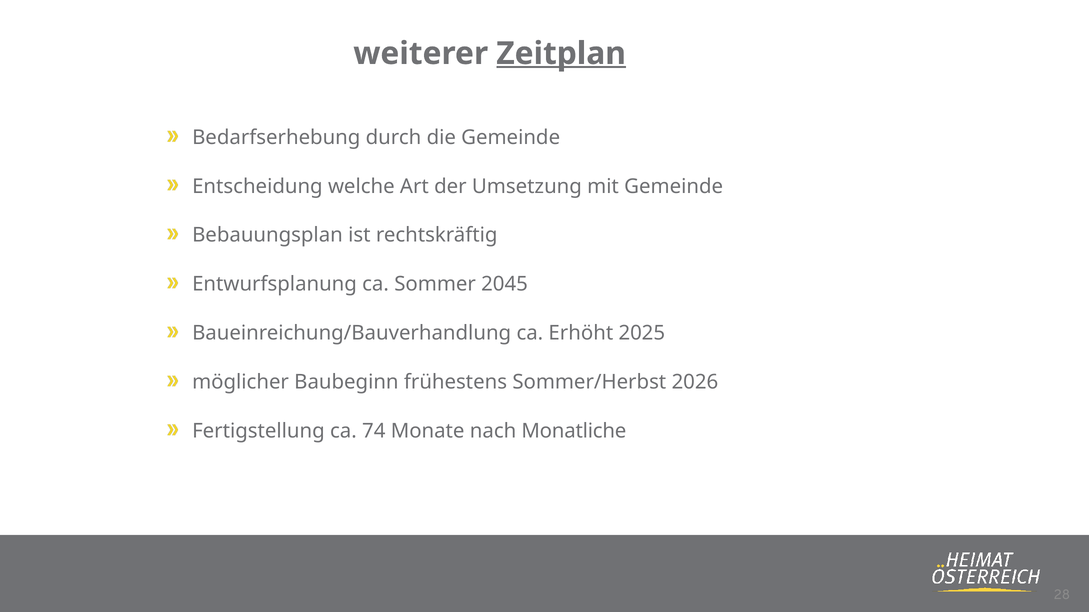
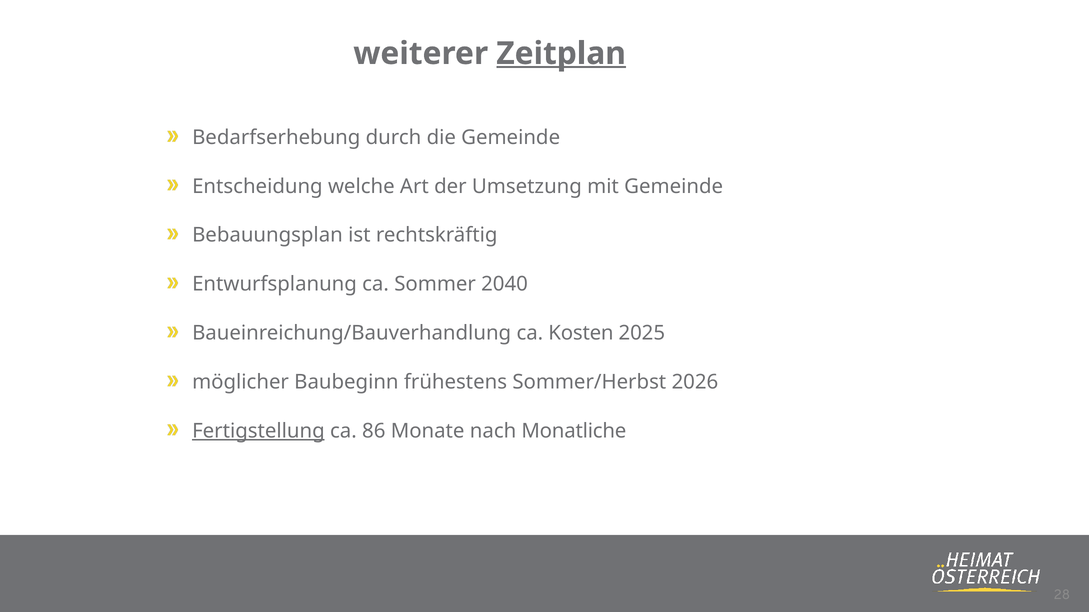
2045: 2045 -> 2040
Erhöht: Erhöht -> Kosten
Fertigstellung underline: none -> present
74: 74 -> 86
